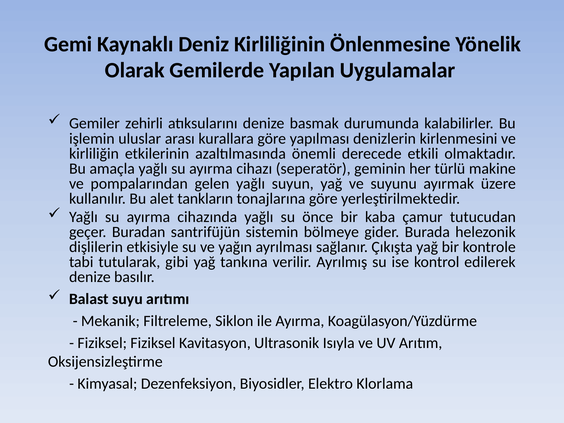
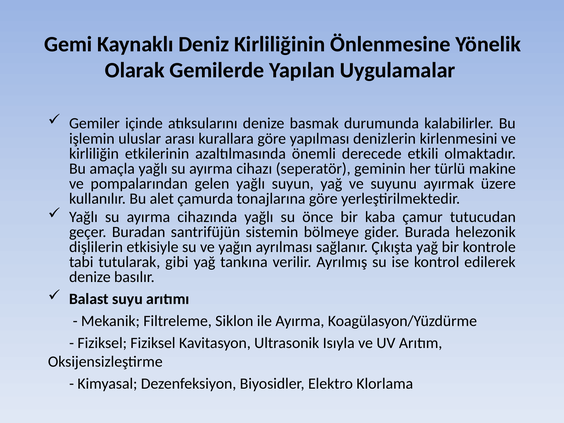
zehirli: zehirli -> içinde
tankların: tankların -> çamurda
